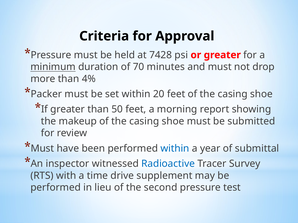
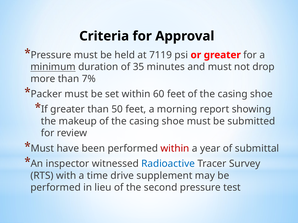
7428: 7428 -> 7119
70: 70 -> 35
4%: 4% -> 7%
20: 20 -> 60
within at (175, 149) colour: blue -> red
